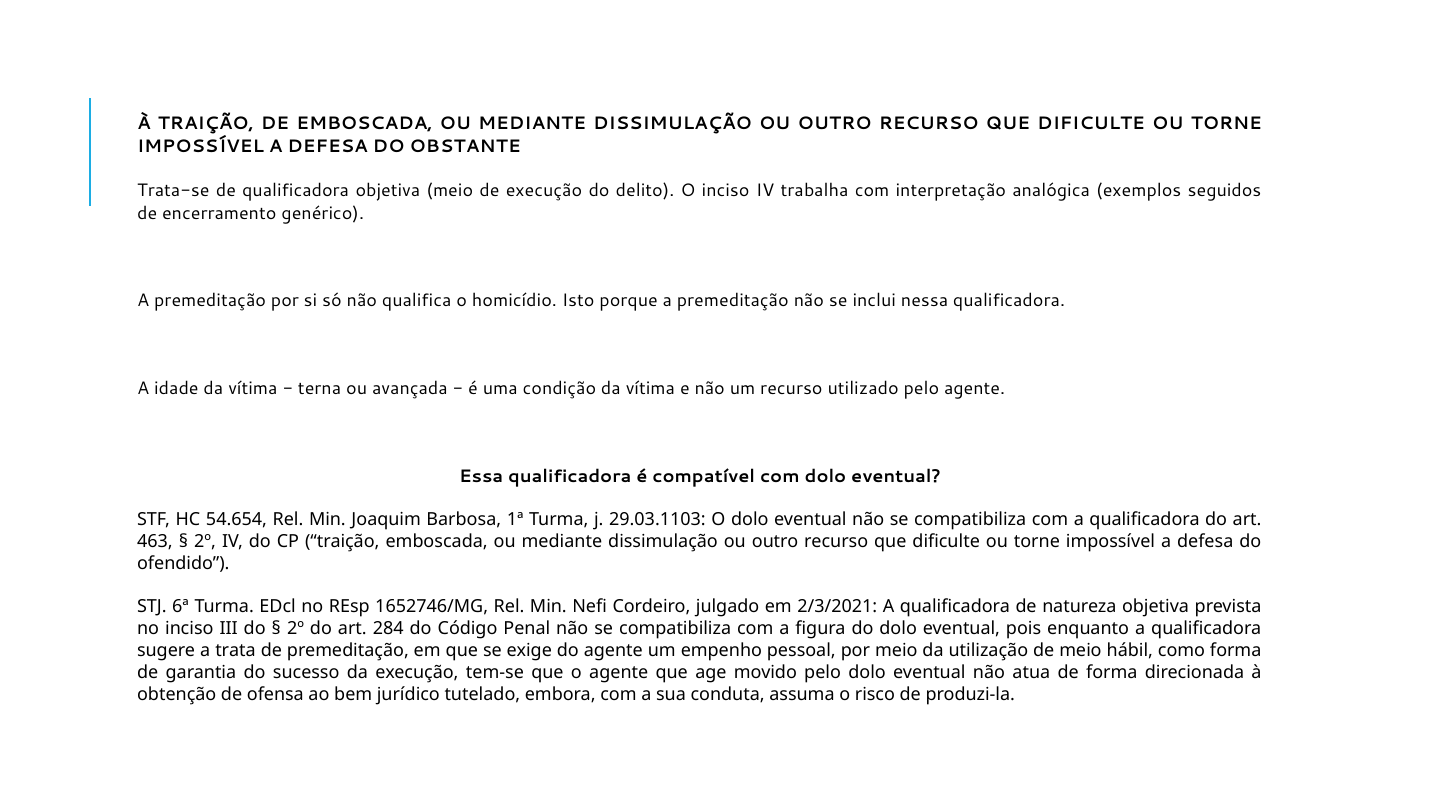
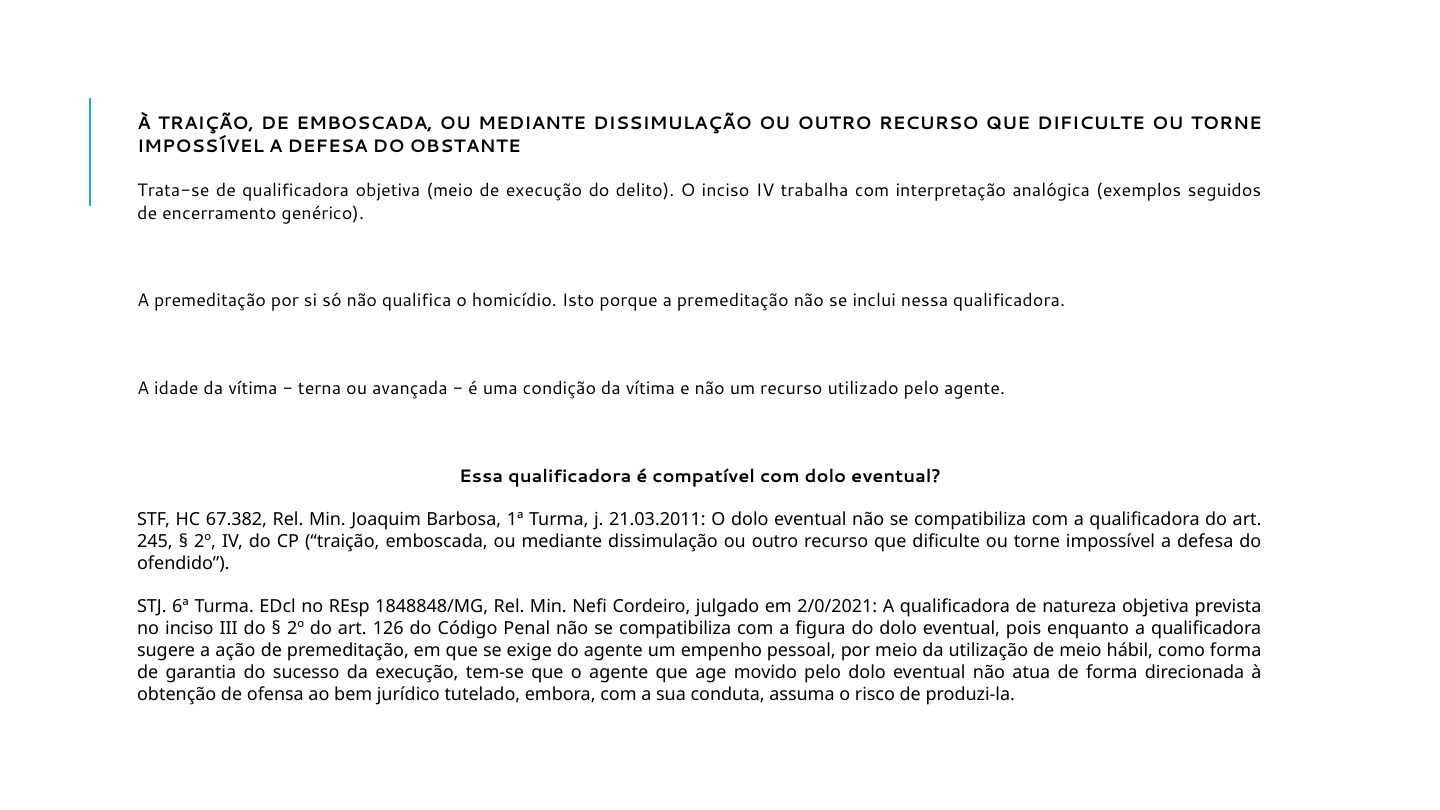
54.654: 54.654 -> 67.382
29.03.1103: 29.03.1103 -> 21.03.2011
463: 463 -> 245
1652746/MG: 1652746/MG -> 1848848/MG
2/3/2021: 2/3/2021 -> 2/0/2021
284: 284 -> 126
trata: trata -> ação
